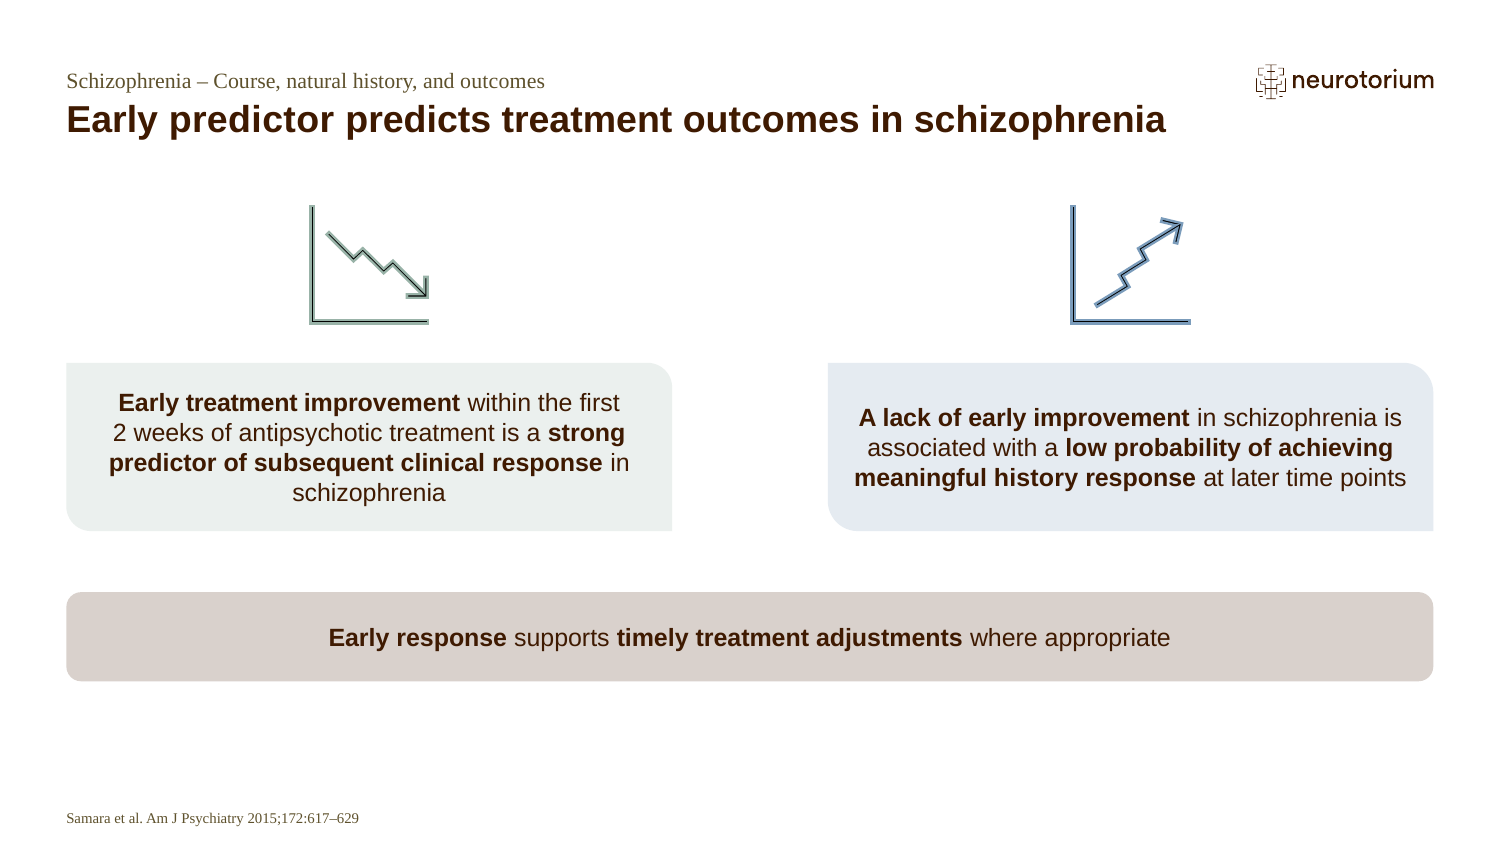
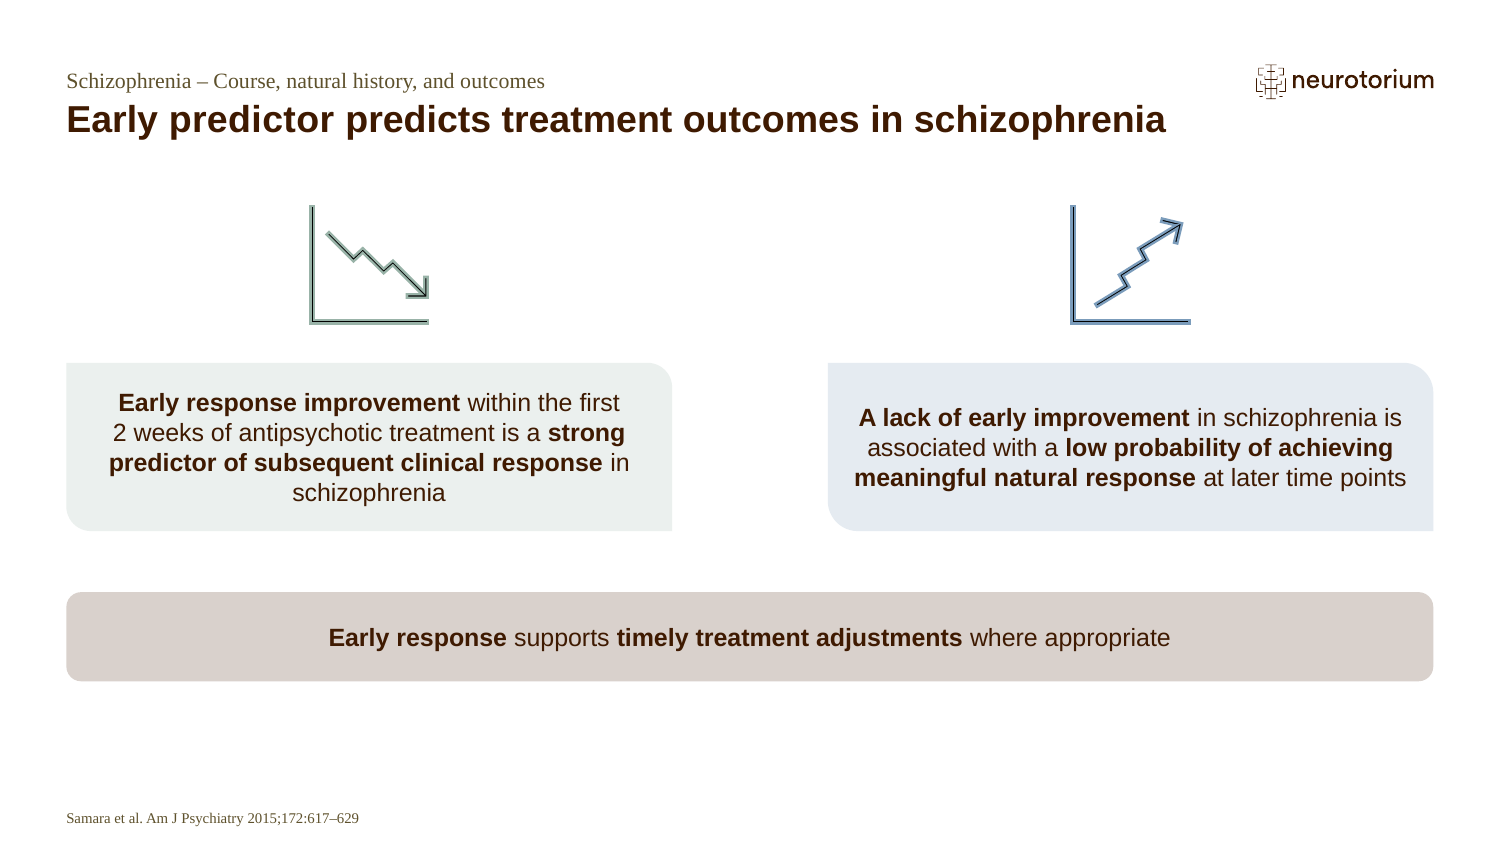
treatment at (242, 404): treatment -> response
meaningful history: history -> natural
